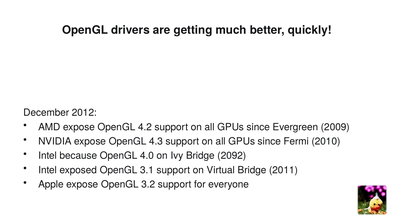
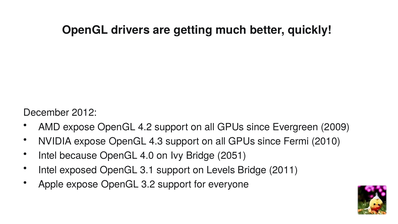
2092: 2092 -> 2051
Virtual: Virtual -> Levels
